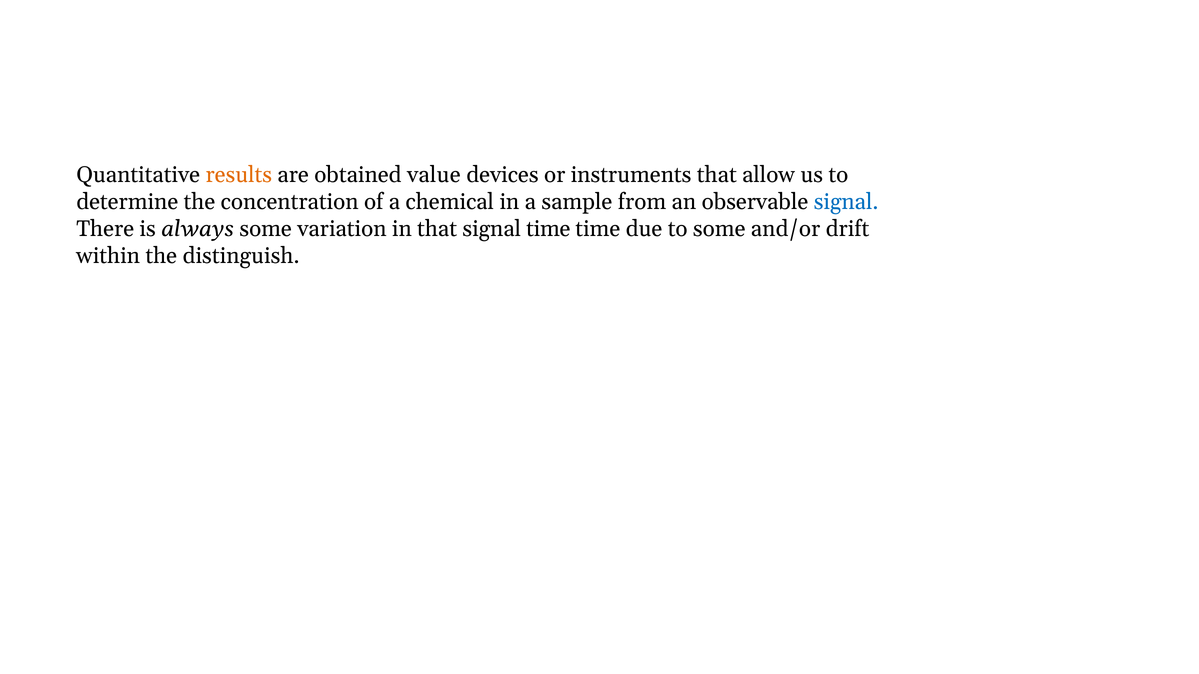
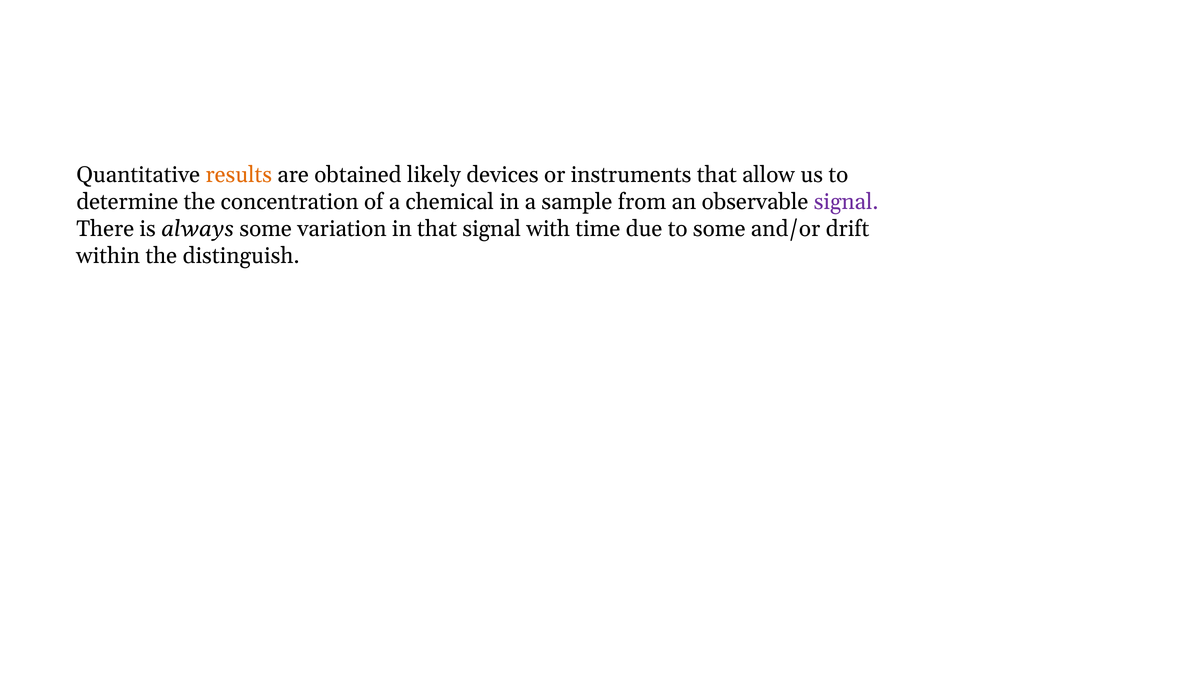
value: value -> likely
signal at (846, 202) colour: blue -> purple
signal time: time -> with
